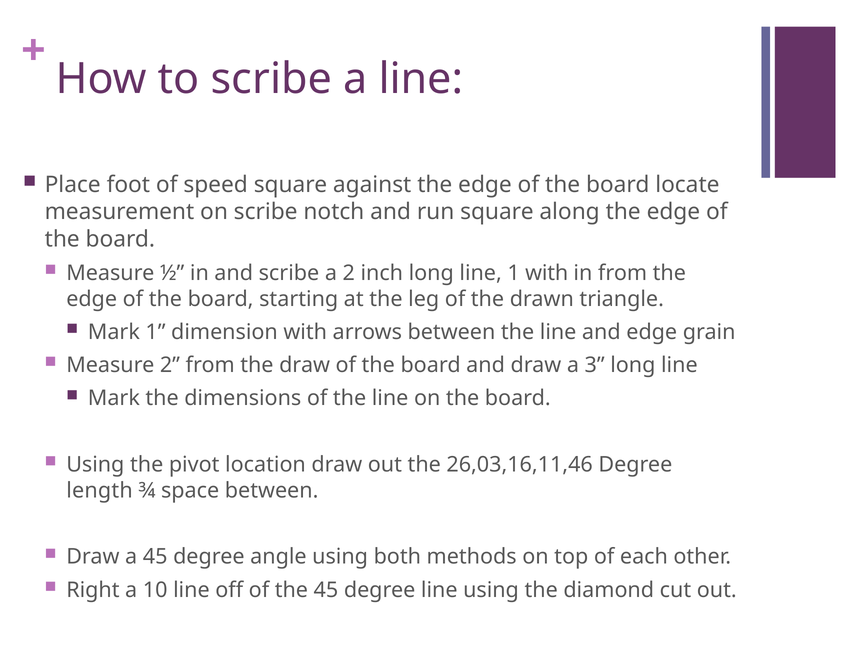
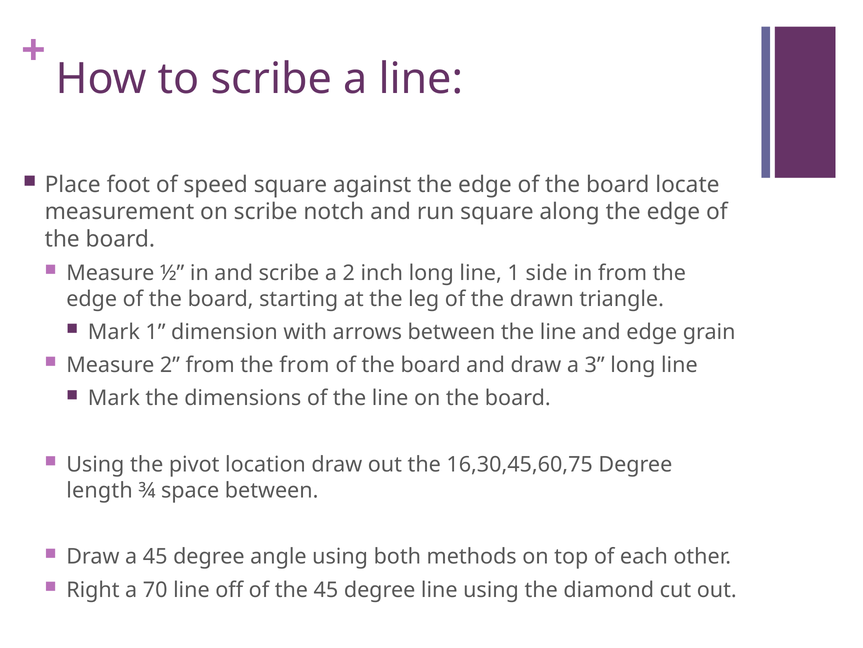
1 with: with -> side
the draw: draw -> from
26,03,16,11,46: 26,03,16,11,46 -> 16,30,45,60,75
10: 10 -> 70
